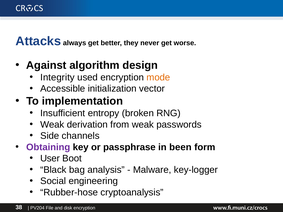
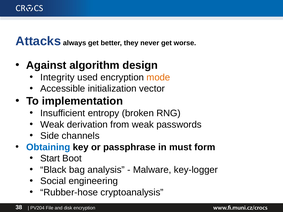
Obtaining colour: purple -> blue
been: been -> must
User: User -> Start
